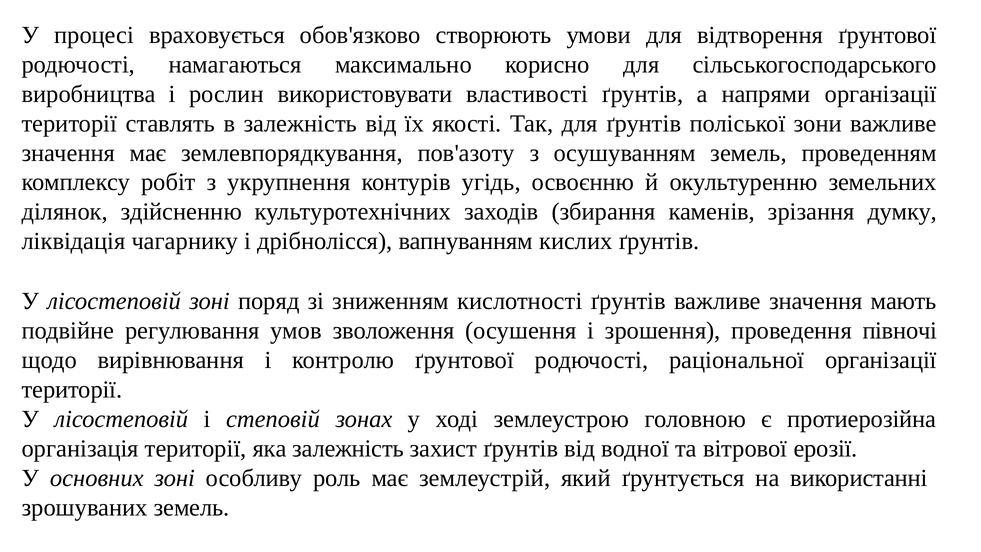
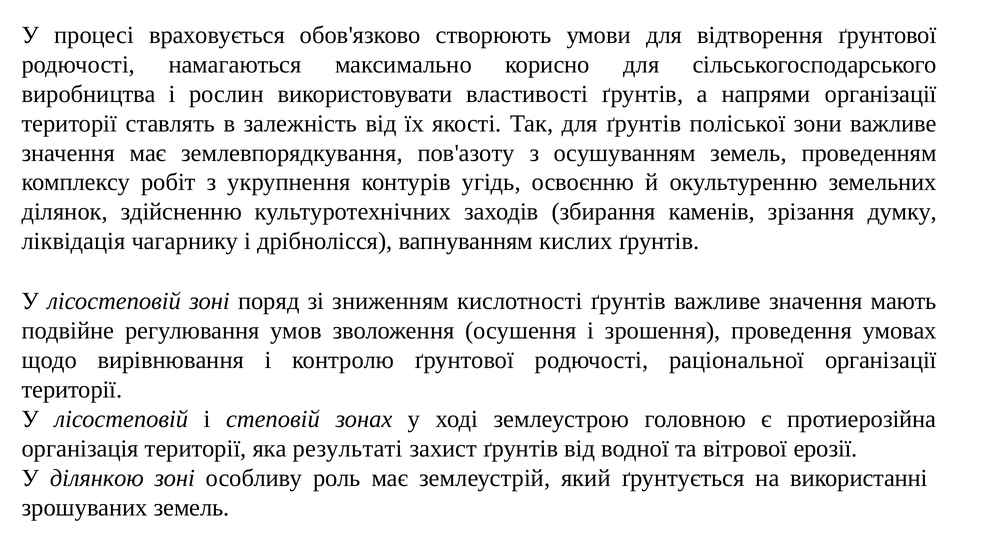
півночі: півночі -> умовах
яка залежність: залежність -> результаті
основних: основних -> ділянкою
